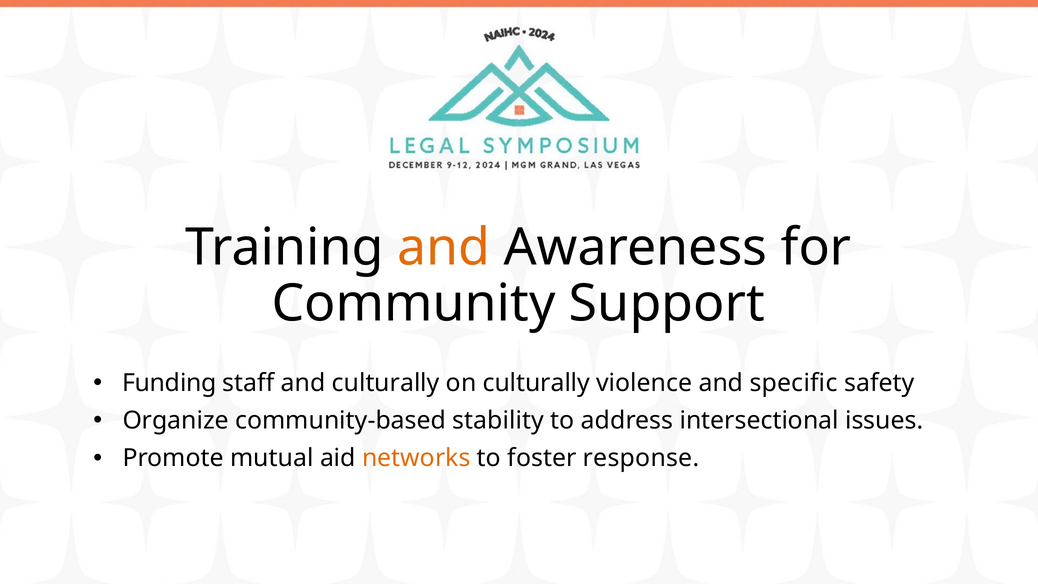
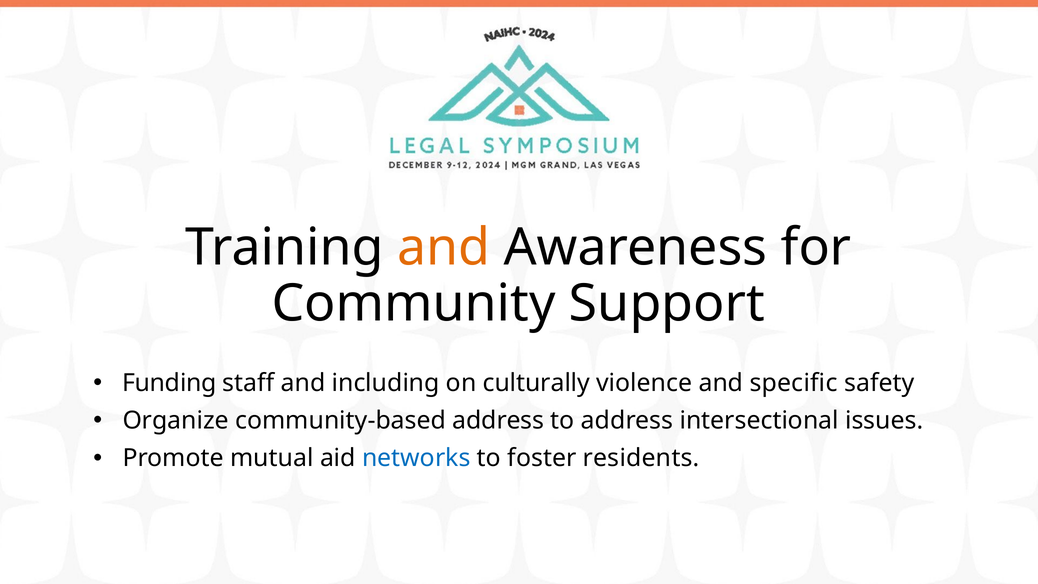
and culturally: culturally -> including
community-based stability: stability -> address
networks colour: orange -> blue
response: response -> residents
